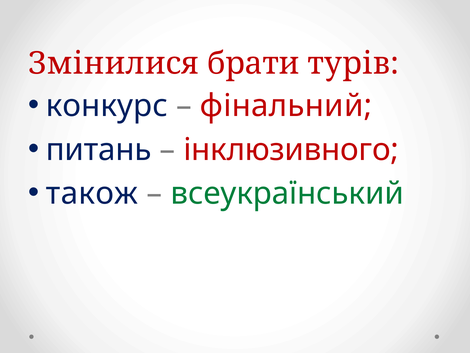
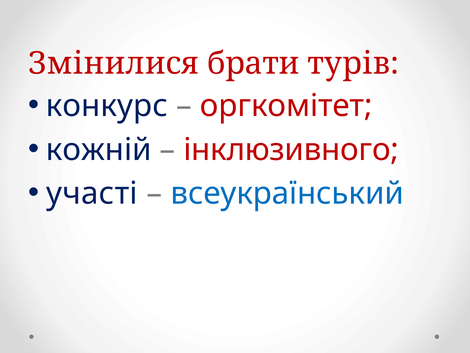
фінальний: фінальний -> оргкомітет
питань: питань -> кожній
також: також -> участі
всеукраїнський colour: green -> blue
